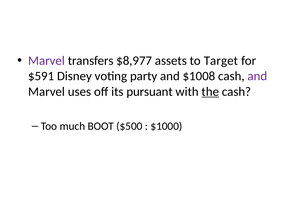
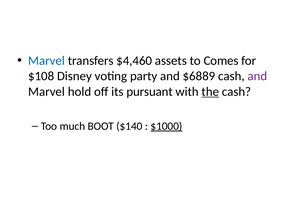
Marvel at (47, 61) colour: purple -> blue
$8,977: $8,977 -> $4,460
Target: Target -> Comes
$591: $591 -> $108
$1008: $1008 -> $6889
uses: uses -> hold
$500: $500 -> $140
$1000 underline: none -> present
